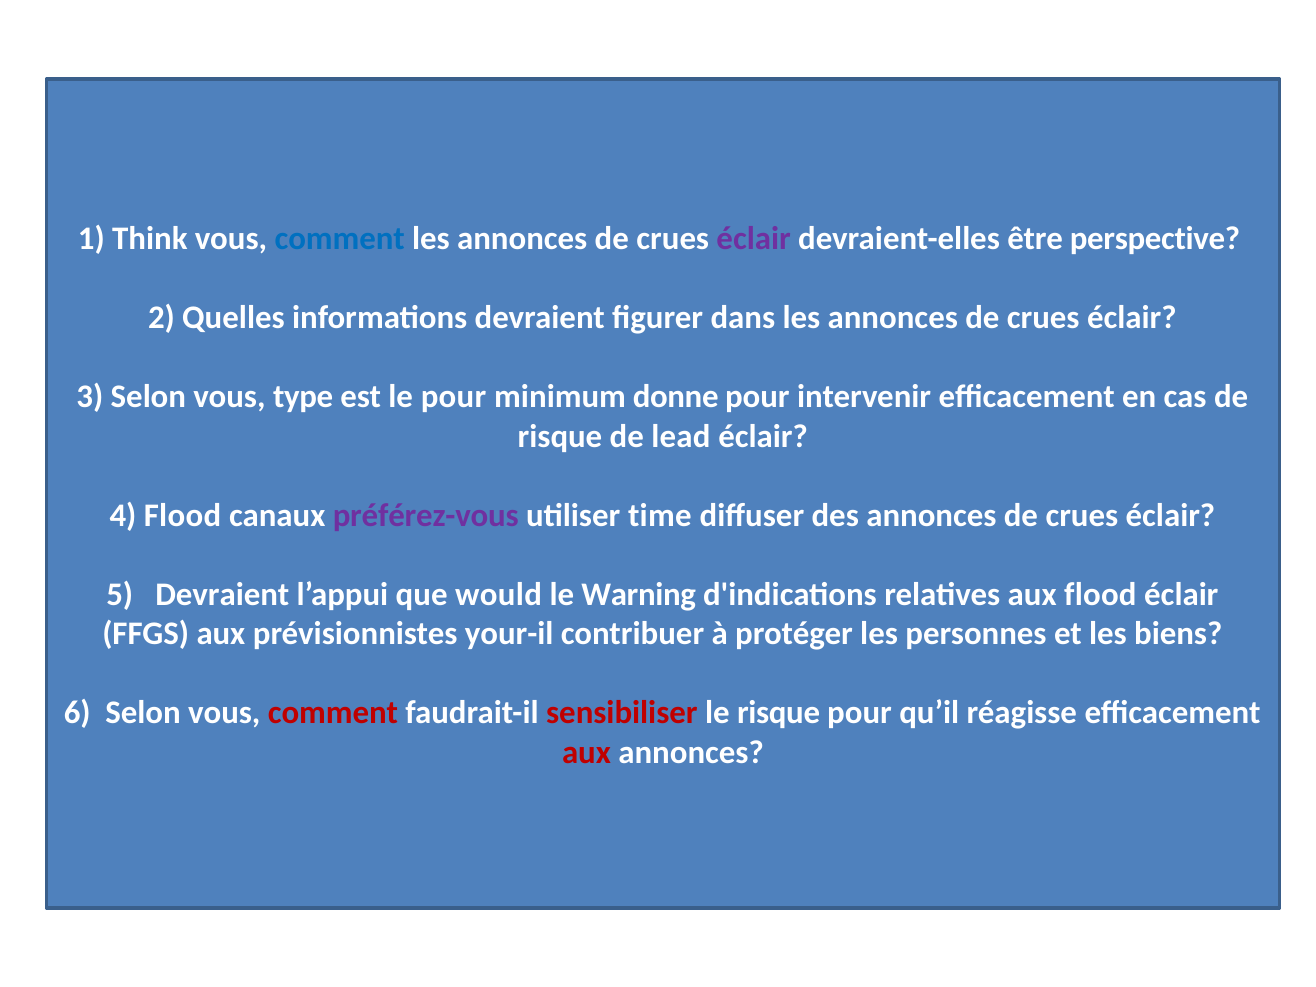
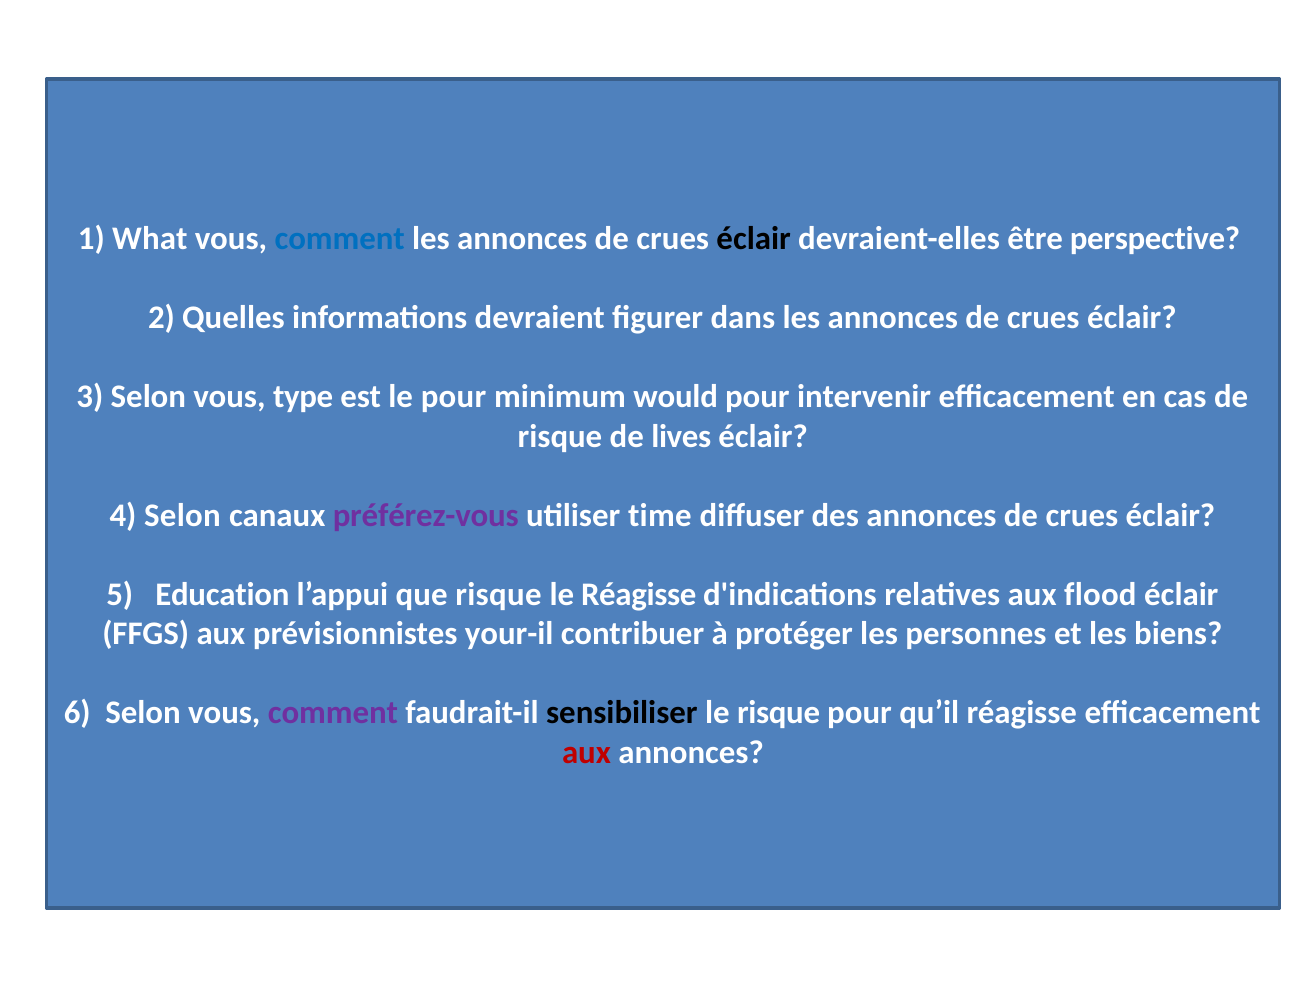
1 Think: Think -> What
éclair at (754, 239) colour: purple -> black
minimum donne: donne -> would
de lead: lead -> lives
4 Flood: Flood -> Selon
5 Devraient: Devraient -> Education
que would: would -> risque
le Warning: Warning -> Réagisse
comment at (333, 713) colour: red -> purple
sensibiliser colour: red -> black
